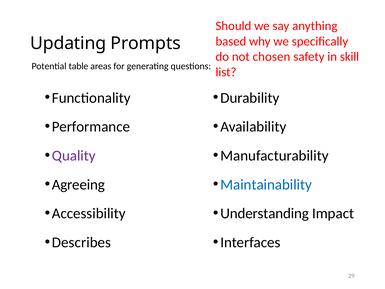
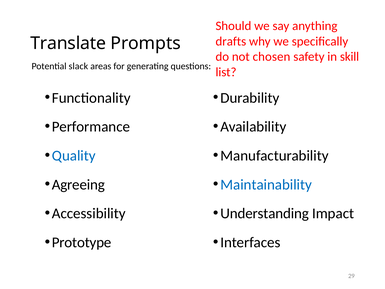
based: based -> drafts
Updating: Updating -> Translate
table: table -> slack
Quality colour: purple -> blue
Describes: Describes -> Prototype
